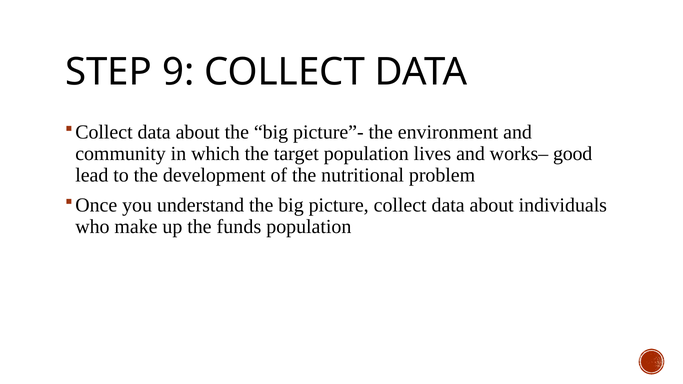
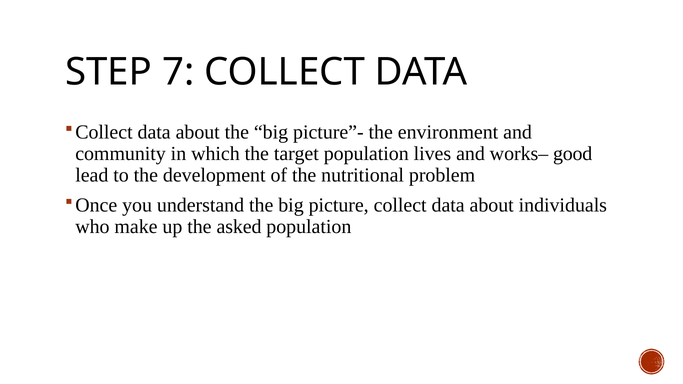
9: 9 -> 7
funds: funds -> asked
